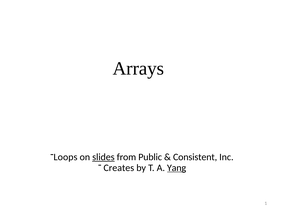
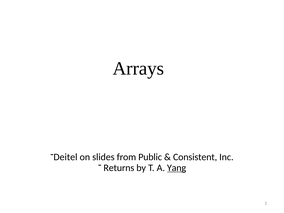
Loops: Loops -> Deitel
slides underline: present -> none
Creates: Creates -> Returns
